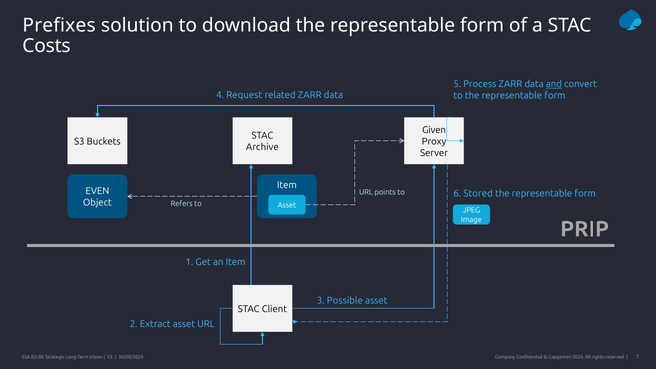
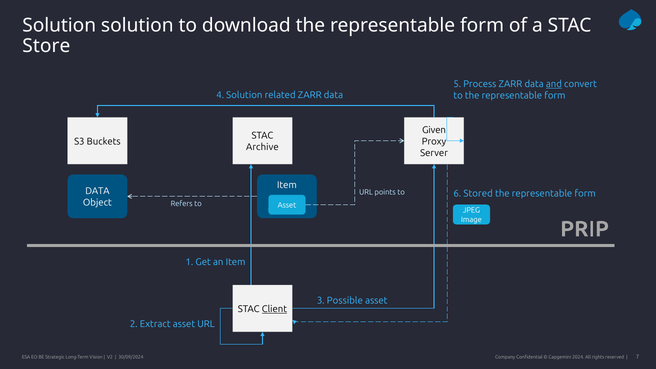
Prefixes at (59, 25): Prefixes -> Solution
Costs: Costs -> Store
4 Request: Request -> Solution
EVEN at (97, 191): EVEN -> DATA
Client underline: none -> present
